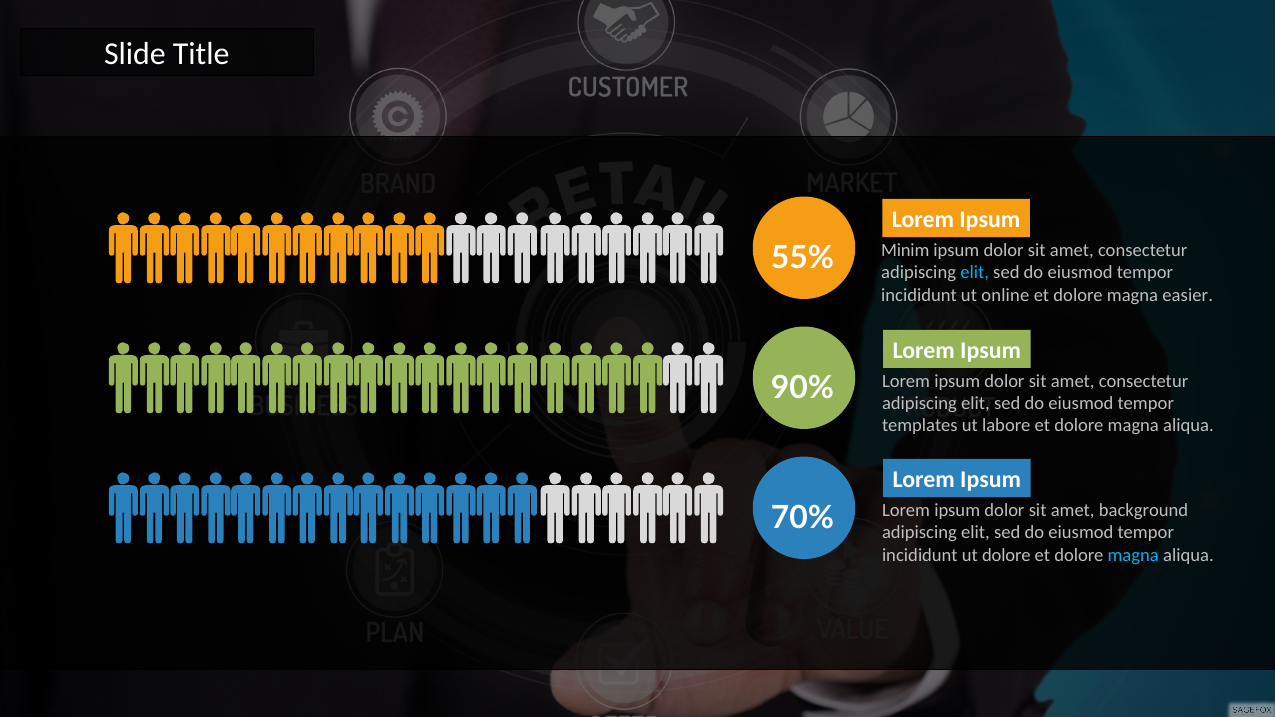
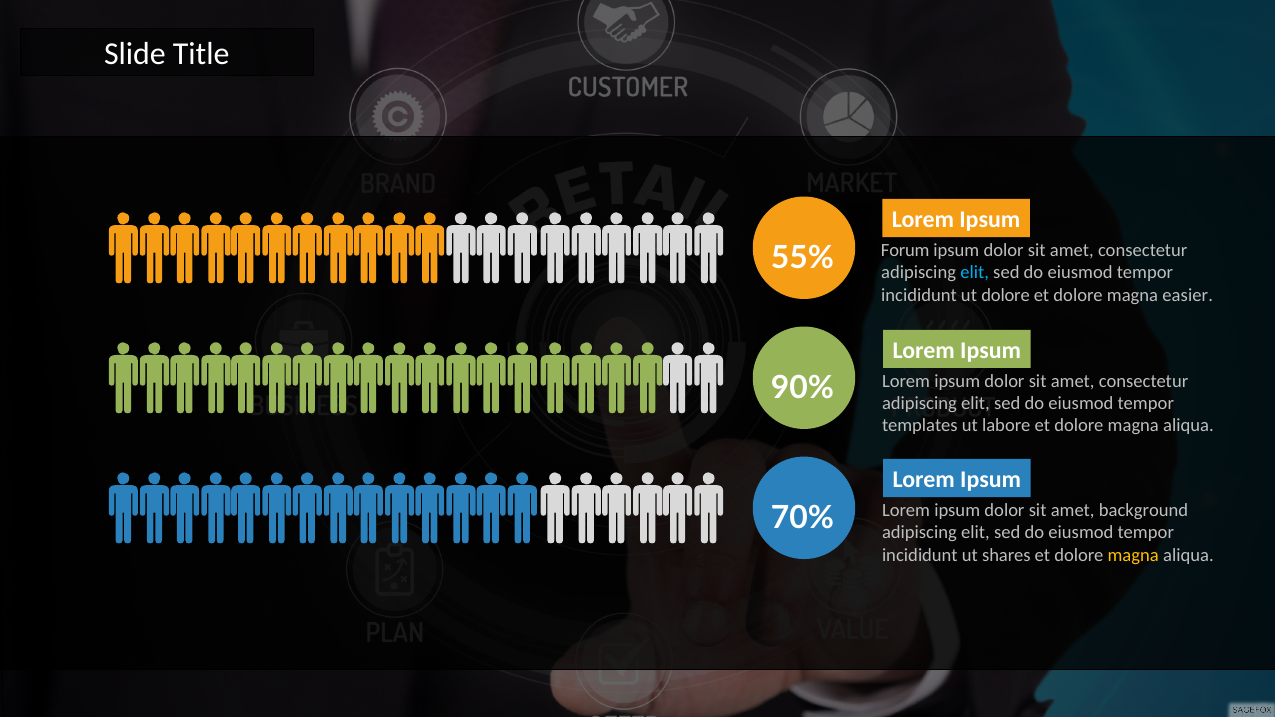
Minim: Minim -> Forum
ut online: online -> dolore
ut dolore: dolore -> shares
magna at (1133, 555) colour: light blue -> yellow
